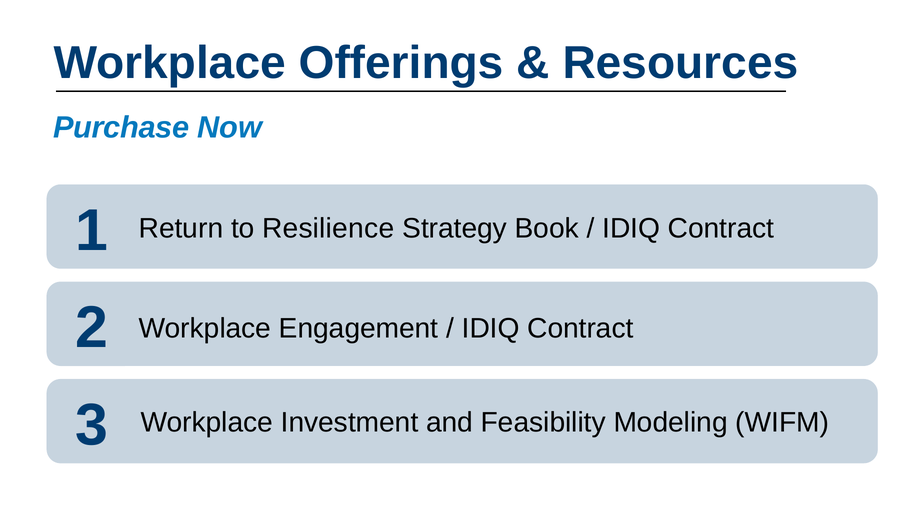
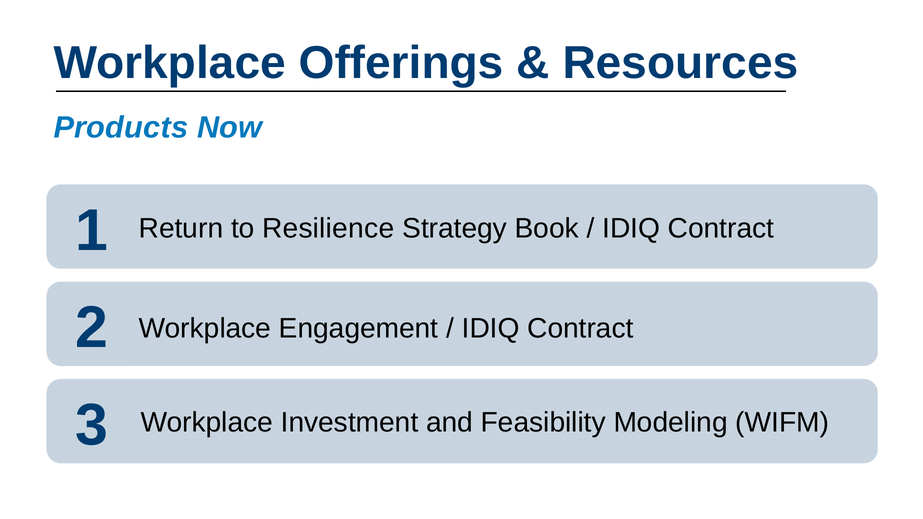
Purchase: Purchase -> Products
